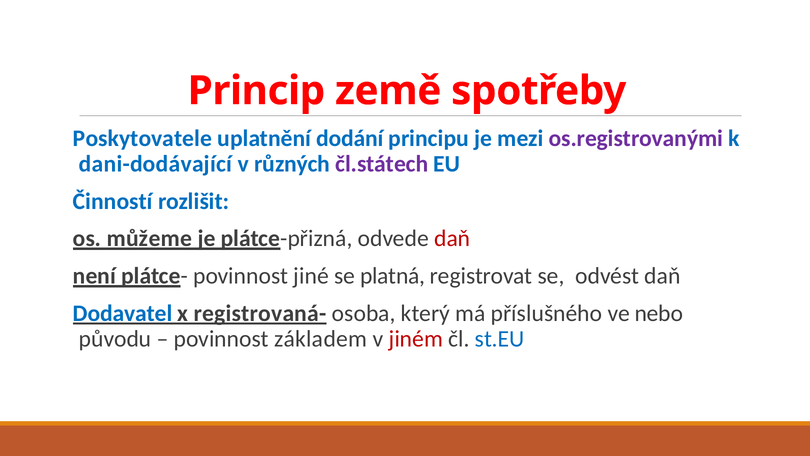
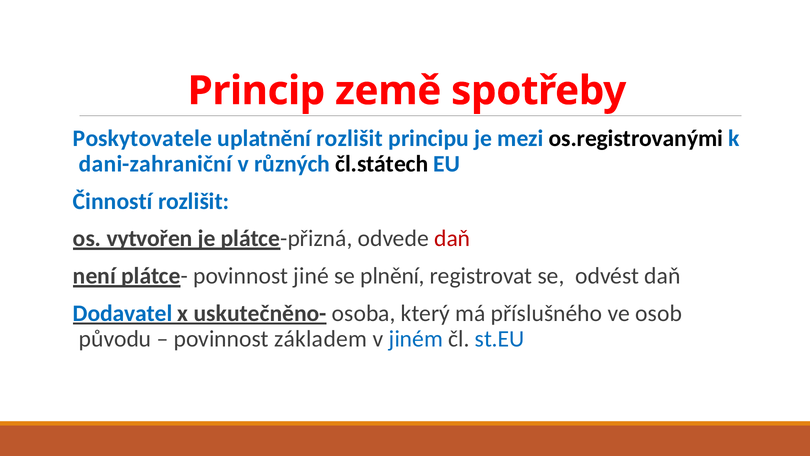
uplatnění dodání: dodání -> rozlišit
os.registrovanými colour: purple -> black
dani-dodávající: dani-dodávající -> dani-zahraniční
čl.státech colour: purple -> black
můžeme: můžeme -> vytvořen
platná: platná -> plnění
registrovaná-: registrovaná- -> uskutečněno-
nebo: nebo -> osob
jiném colour: red -> blue
